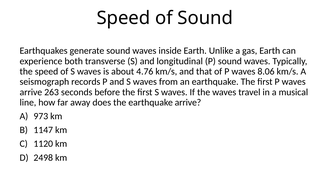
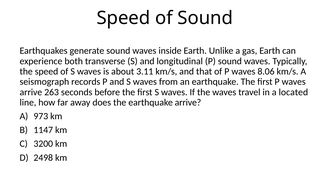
4.76: 4.76 -> 3.11
musical: musical -> located
1120: 1120 -> 3200
